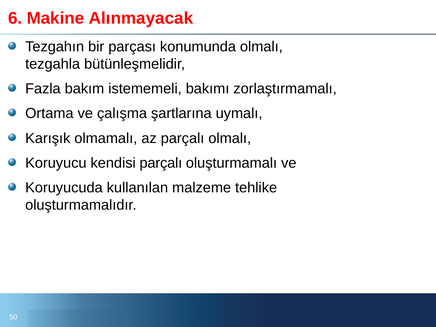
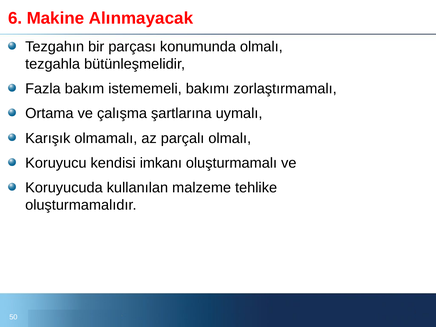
kendisi parçalı: parçalı -> imkanı
